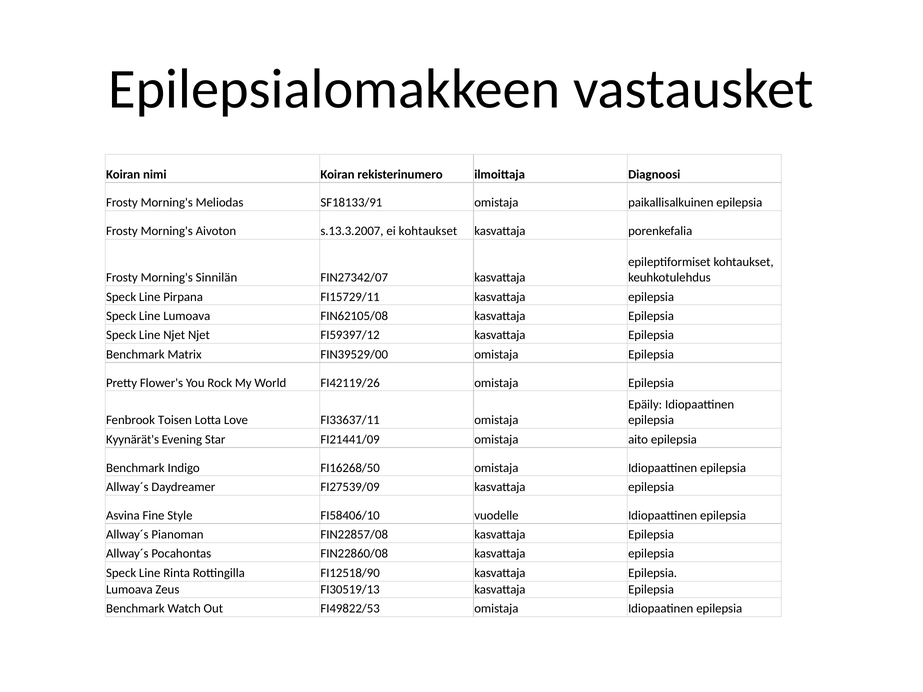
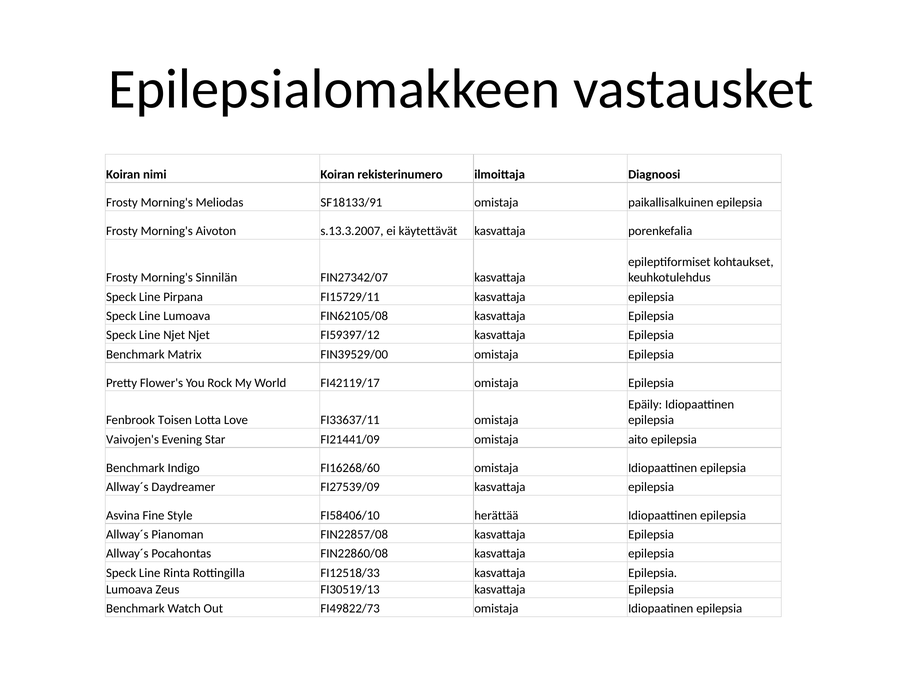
ei kohtaukset: kohtaukset -> käytettävät
FI42119/26: FI42119/26 -> FI42119/17
Kyynärät's: Kyynärät's -> Vaivojen's
FI16268/50: FI16268/50 -> FI16268/60
vuodelle: vuodelle -> herättää
FI12518/90: FI12518/90 -> FI12518/33
FI49822/53: FI49822/53 -> FI49822/73
